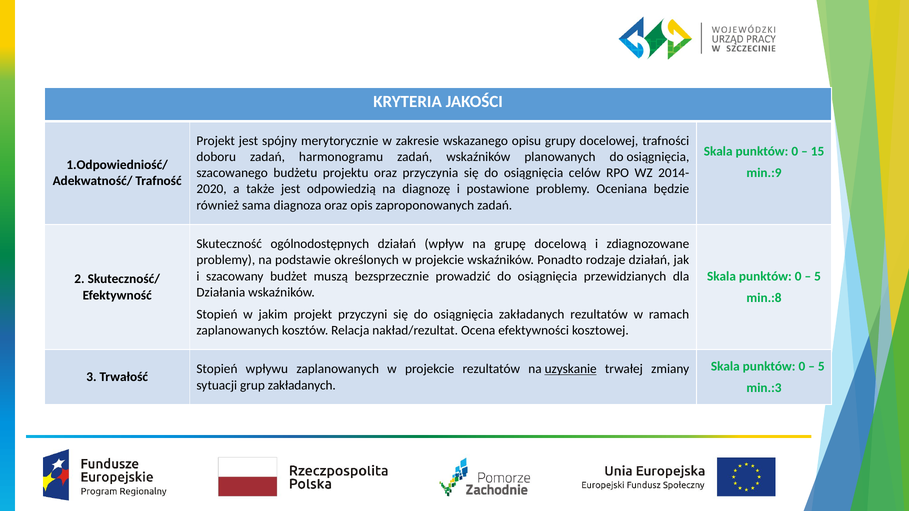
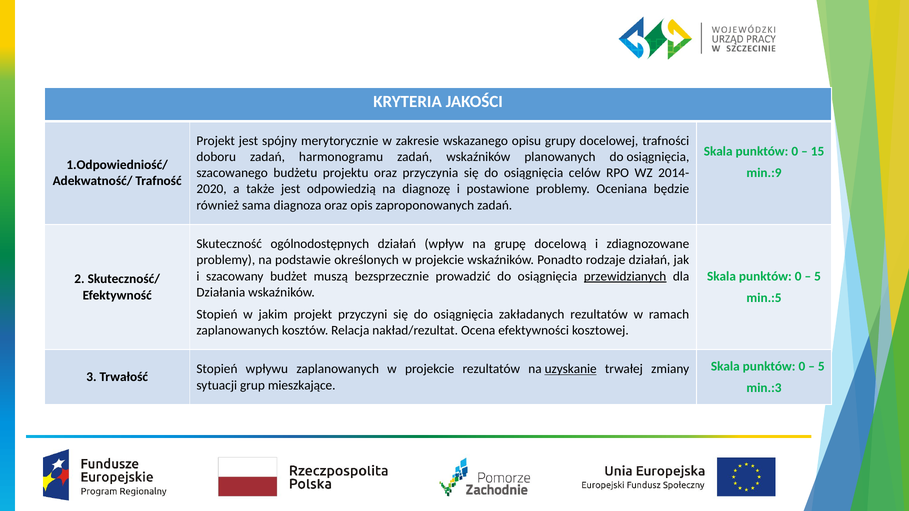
przewidzianych underline: none -> present
min.:8: min.:8 -> min.:5
grup zakładanych: zakładanych -> mieszkające
